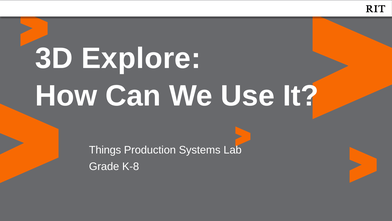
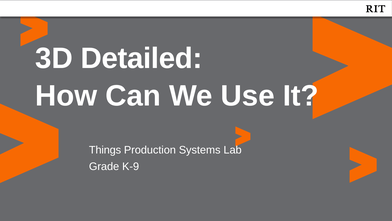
Explore: Explore -> Detailed
K-8: K-8 -> K-9
